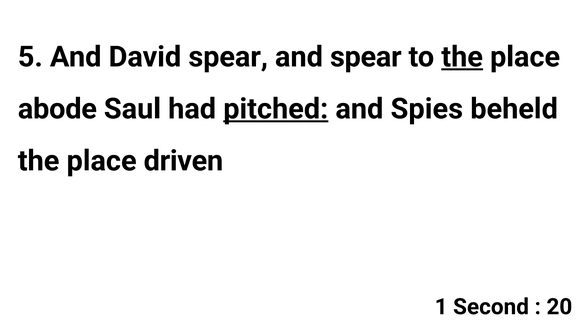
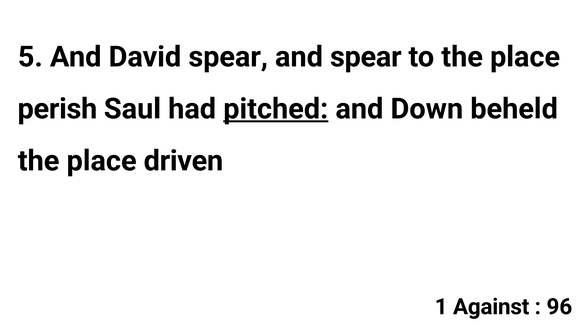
the at (462, 57) underline: present -> none
abode: abode -> perish
Spies: Spies -> Down
Second: Second -> Against
20: 20 -> 96
